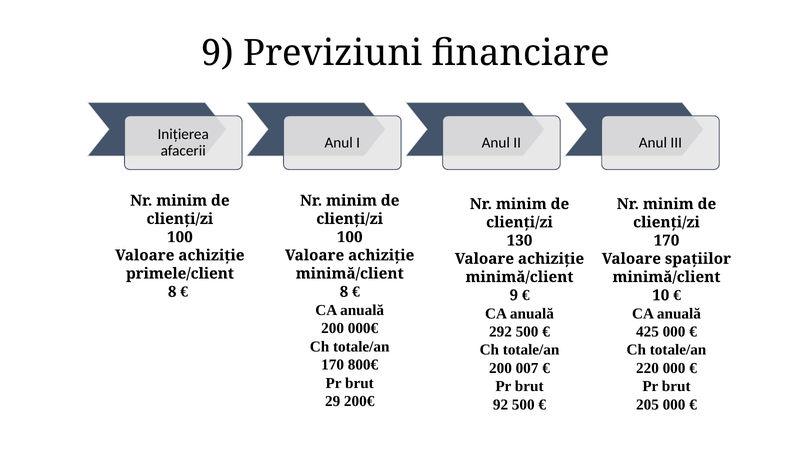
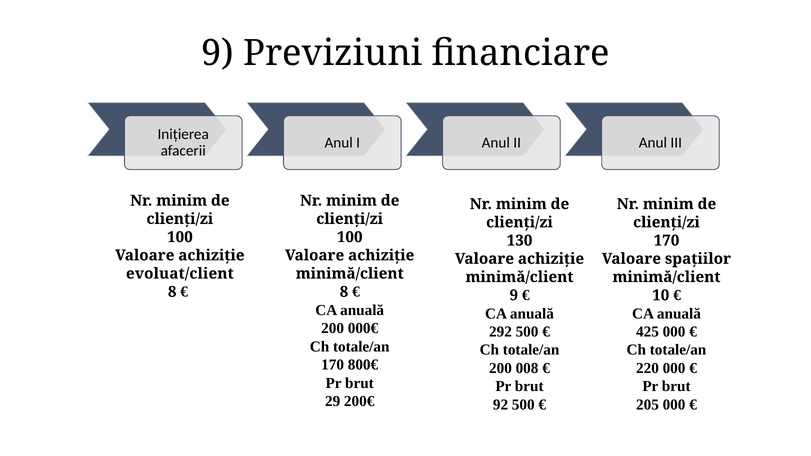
primele/client: primele/client -> evoluat/client
007: 007 -> 008
